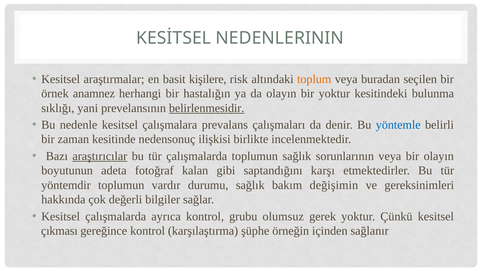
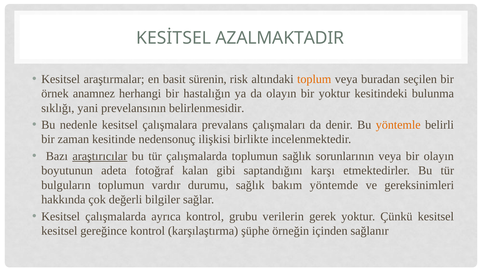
NEDENLERININ: NEDENLERININ -> AZALMAKTADIR
kişilere: kişilere -> sürenin
belirlenmesidir underline: present -> none
yöntemle colour: blue -> orange
yöntemdir: yöntemdir -> bulguların
değişimin: değişimin -> yöntemde
olumsuz: olumsuz -> verilerin
çıkması at (59, 231): çıkması -> kesitsel
